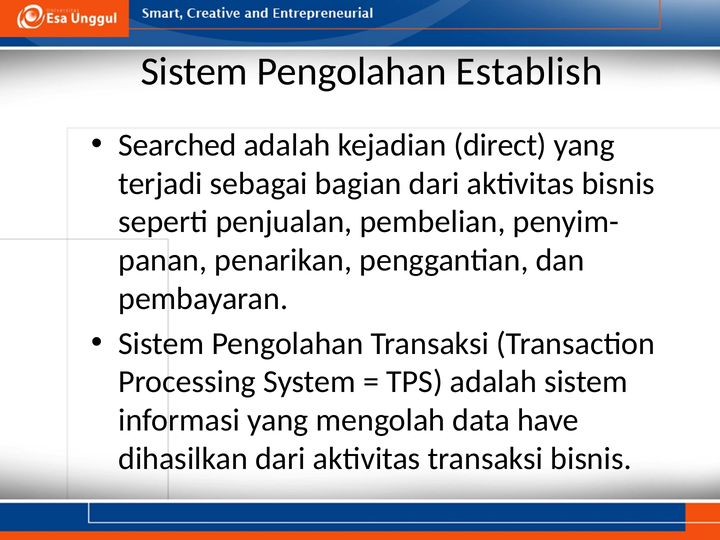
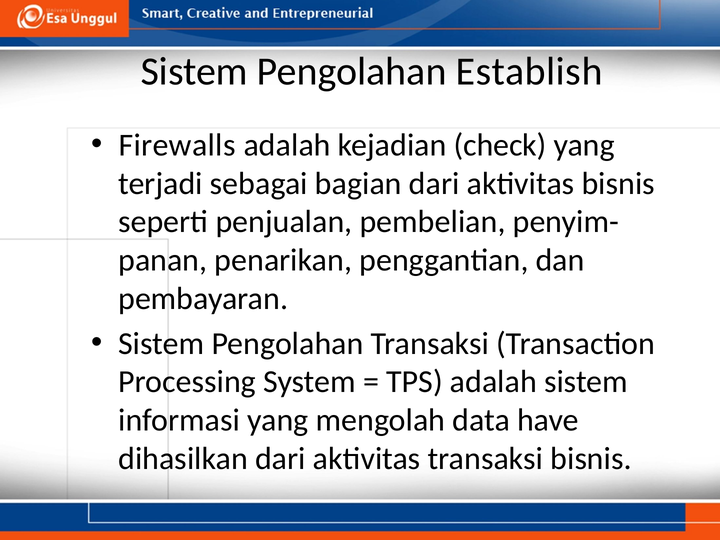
Searched: Searched -> Firewalls
direct: direct -> check
